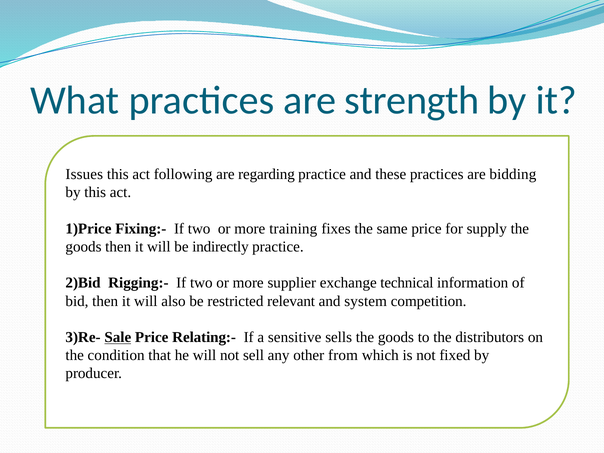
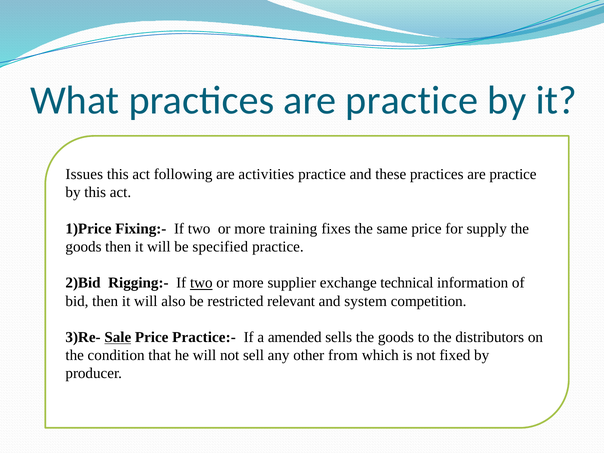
What practices are strength: strength -> practice
regarding: regarding -> activities
these practices are bidding: bidding -> practice
indirectly: indirectly -> specified
two at (201, 283) underline: none -> present
Relating:-: Relating:- -> Practice:-
sensitive: sensitive -> amended
